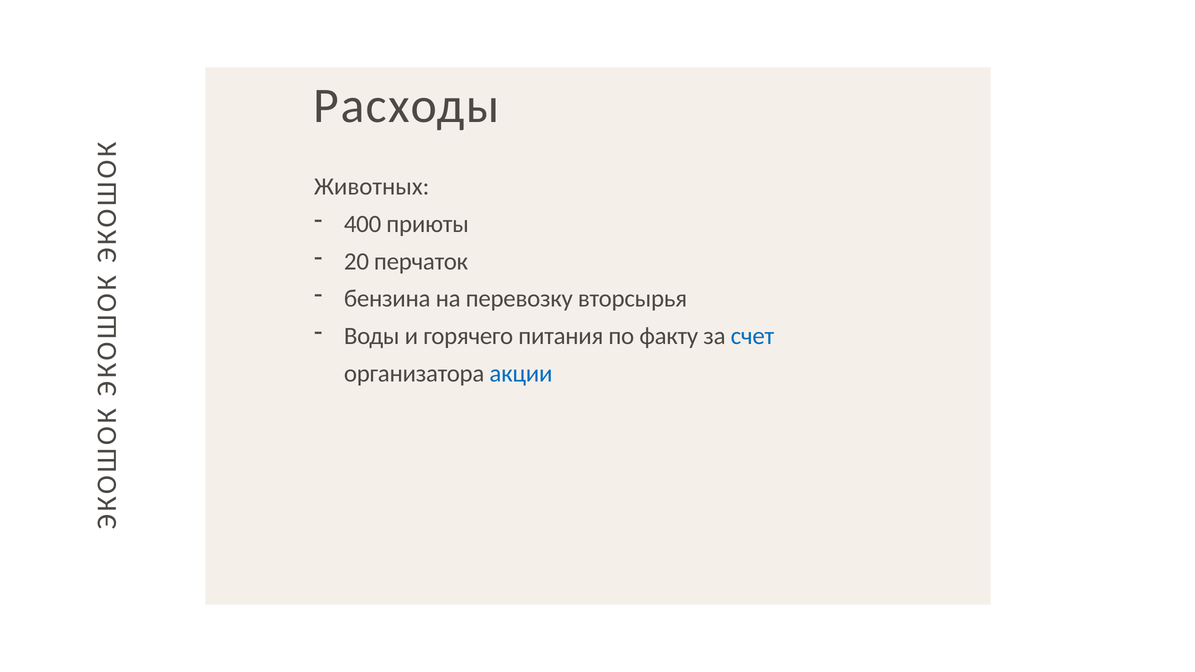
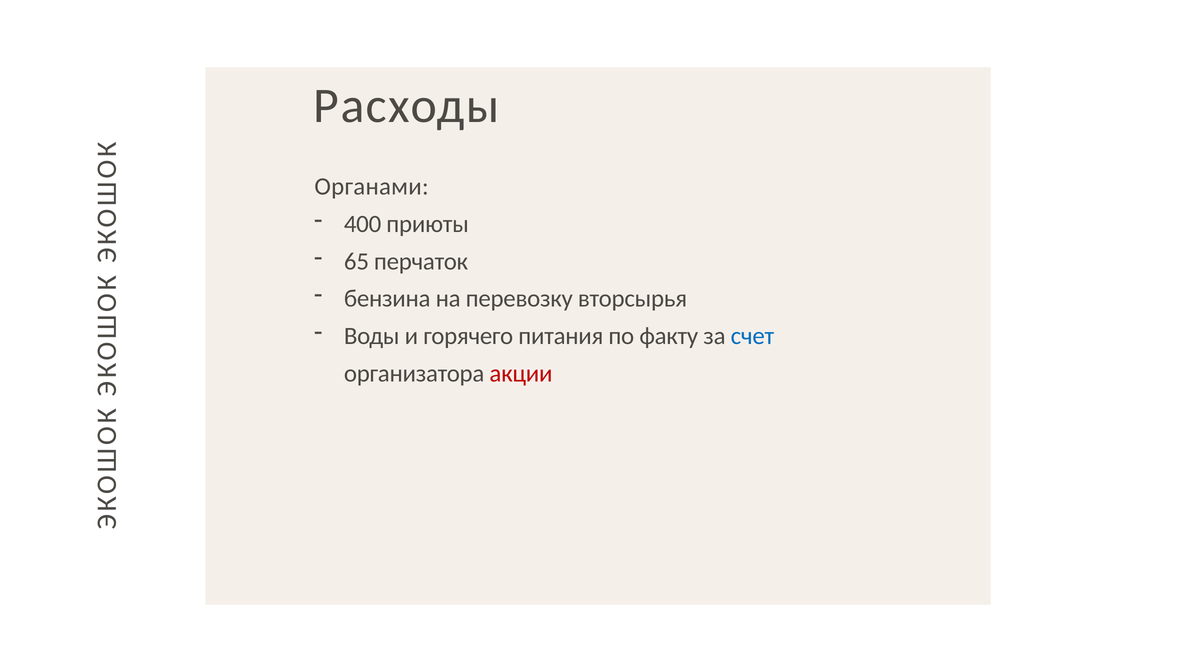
Животных: Животных -> Органами
20: 20 -> 65
акции colour: blue -> red
